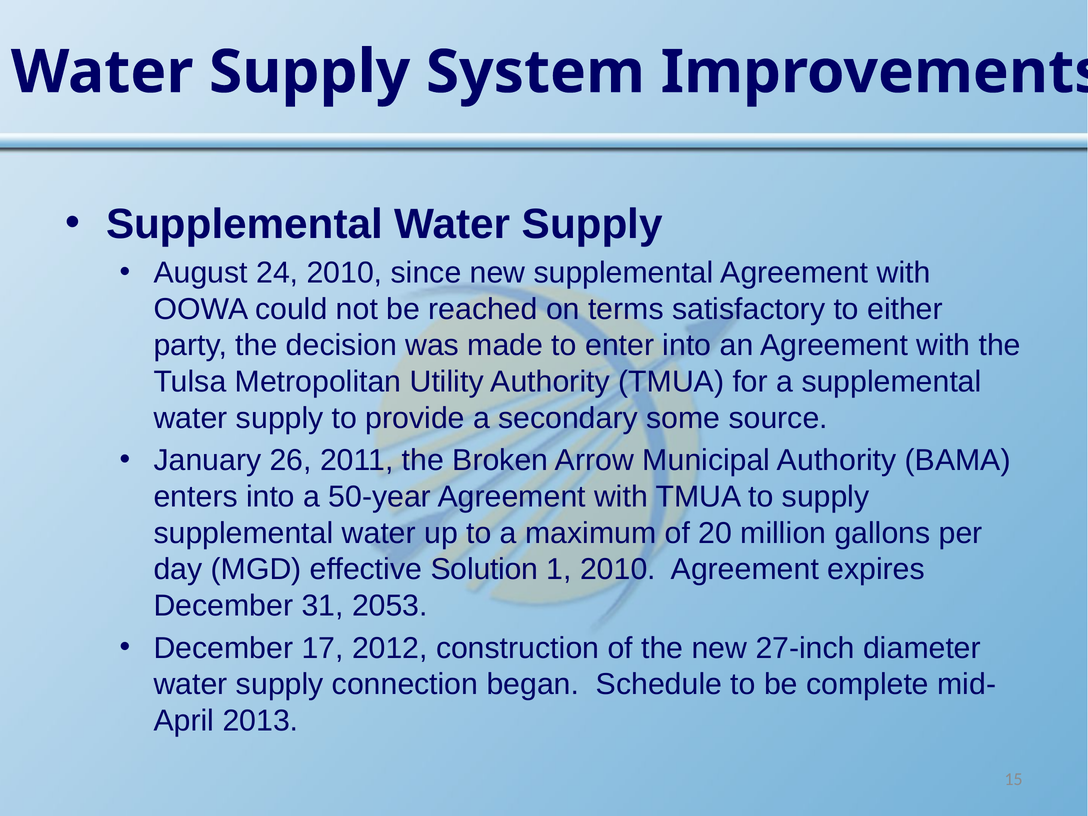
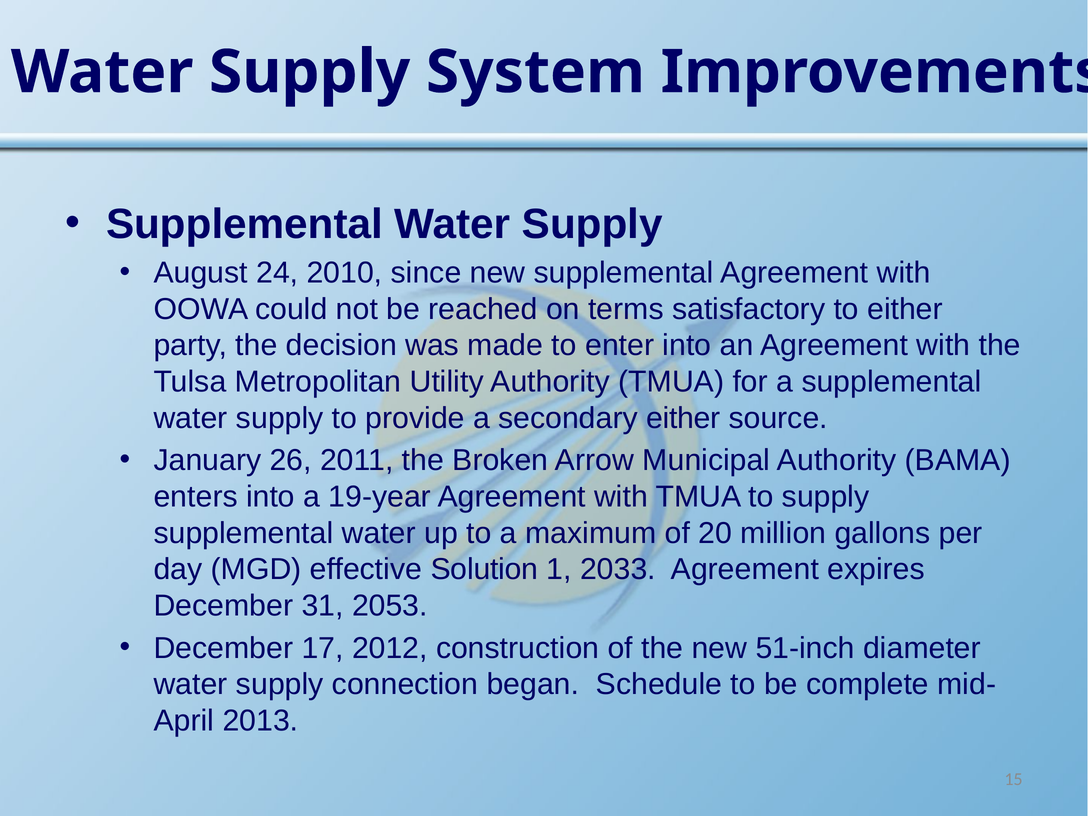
secondary some: some -> either
50-year: 50-year -> 19-year
1 2010: 2010 -> 2033
27-inch: 27-inch -> 51-inch
